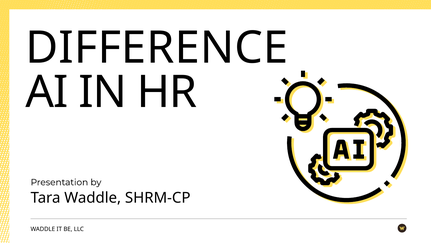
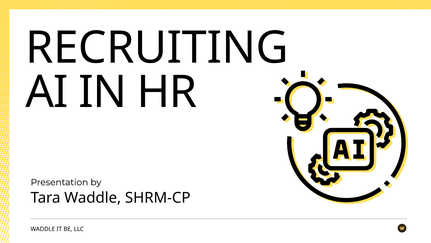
DIFFERENCE: DIFFERENCE -> RECRUITING
